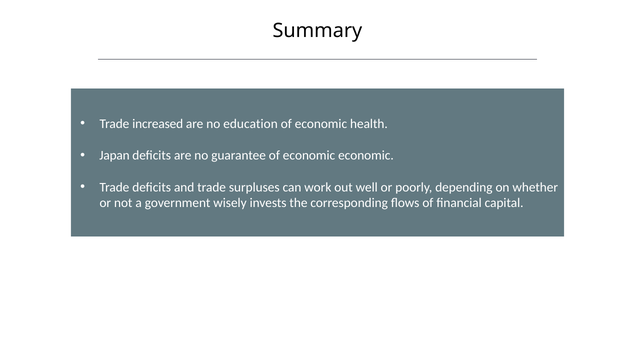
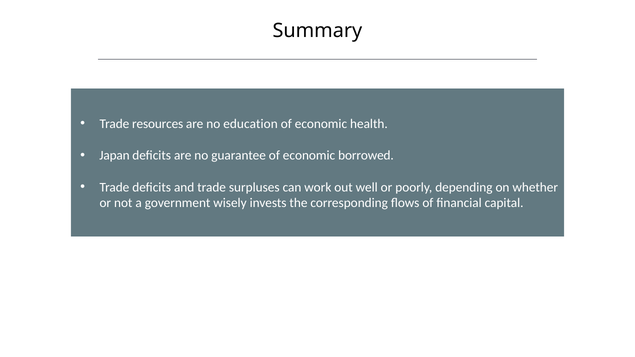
increased: increased -> resources
economic economic: economic -> borrowed
